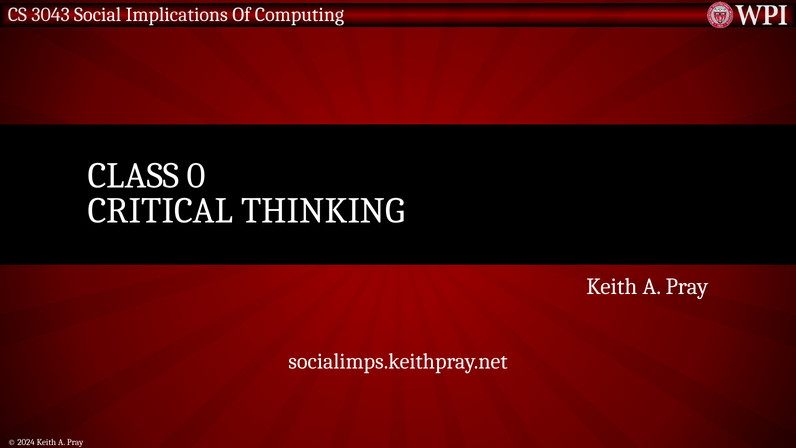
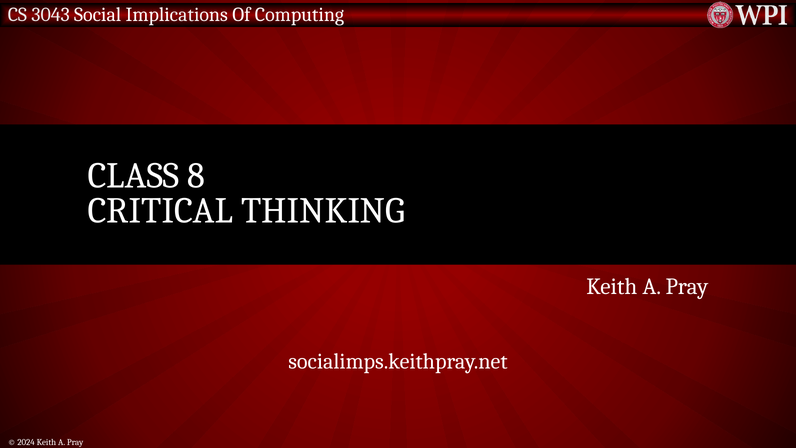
0: 0 -> 8
